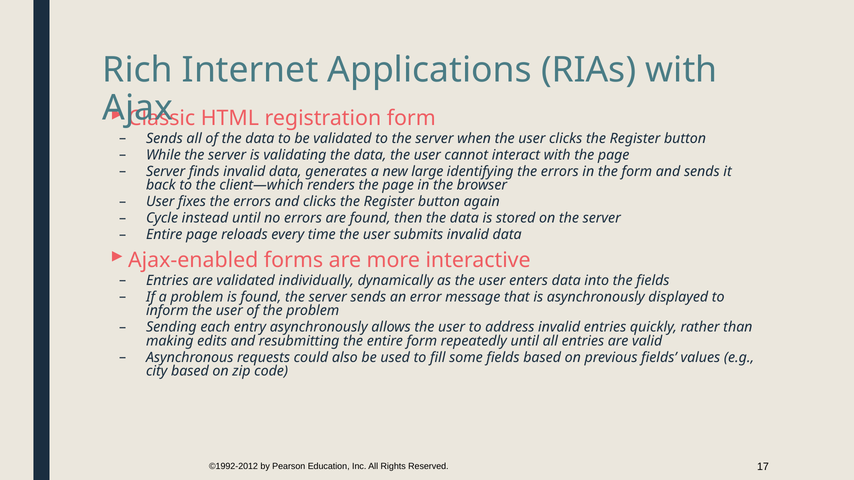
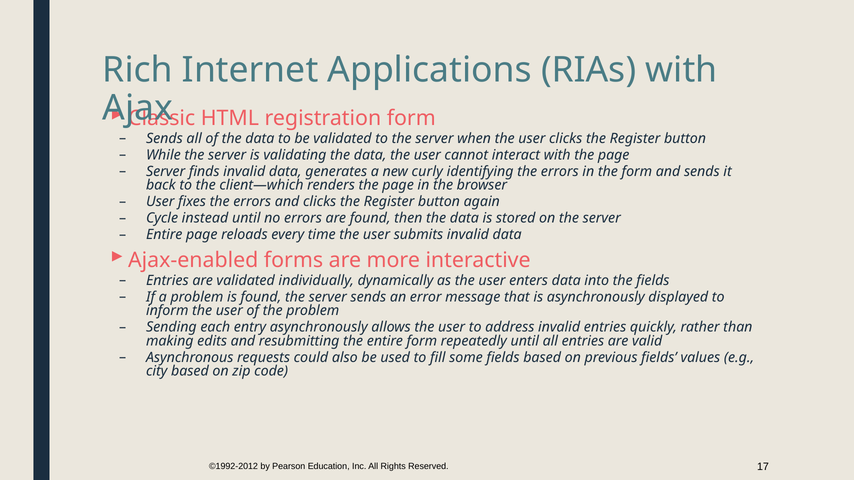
large: large -> curly
